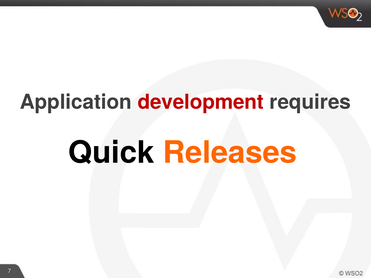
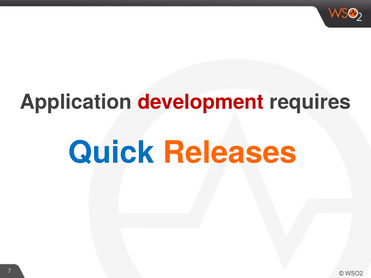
Quick colour: black -> blue
